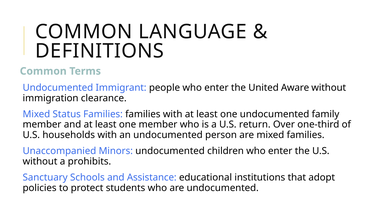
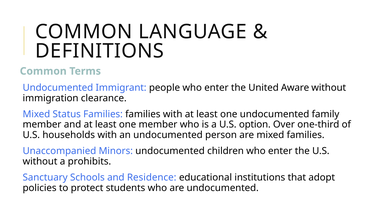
return: return -> option
Assistance: Assistance -> Residence
